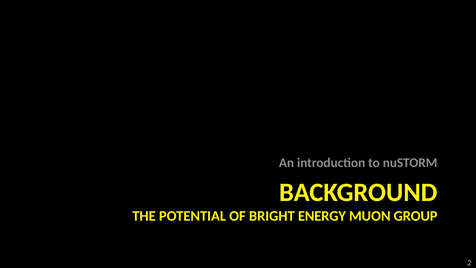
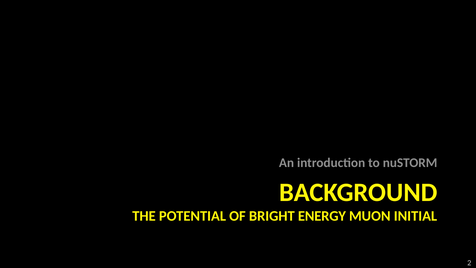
GROUP: GROUP -> INITIAL
